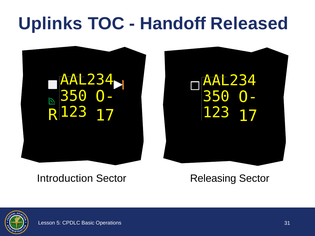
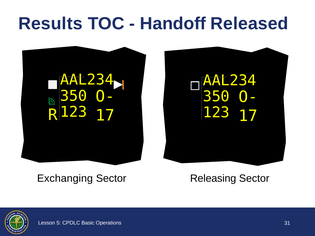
Uplinks: Uplinks -> Results
Introduction: Introduction -> Exchanging
